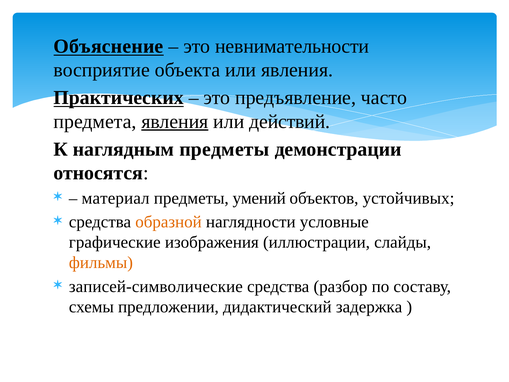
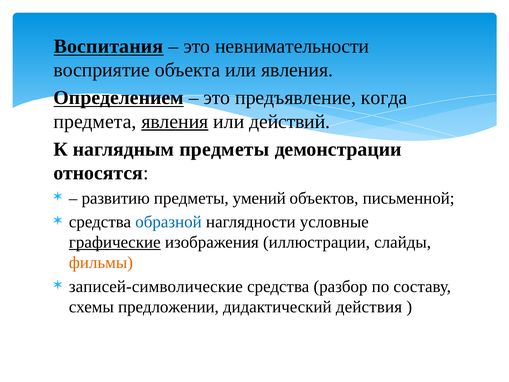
Объяснение: Объяснение -> Воспитания
Практических: Практических -> Определением
часто: часто -> когда
материал: материал -> развитию
устойчивых: устойчивых -> письменной
образной colour: orange -> blue
графические underline: none -> present
задержка: задержка -> действия
